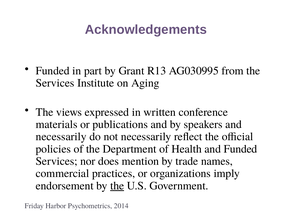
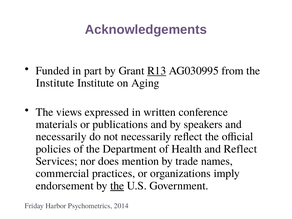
R13 underline: none -> present
Services at (55, 83): Services -> Institute
and Funded: Funded -> Reflect
